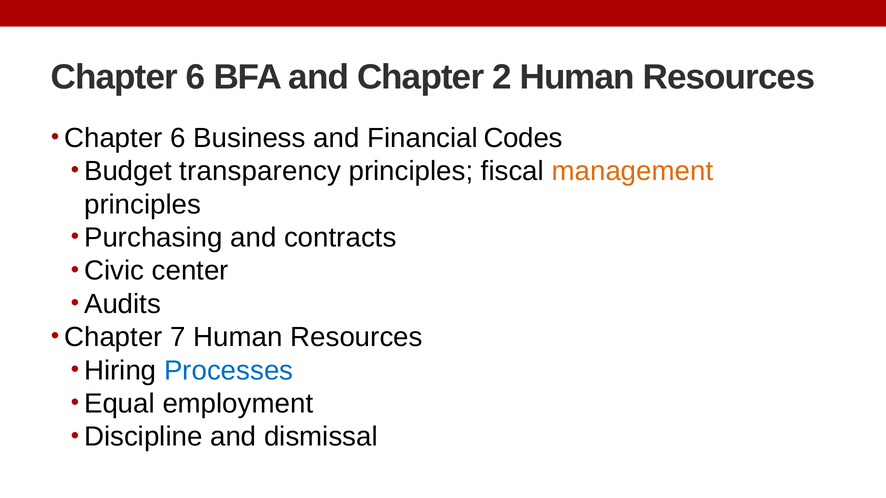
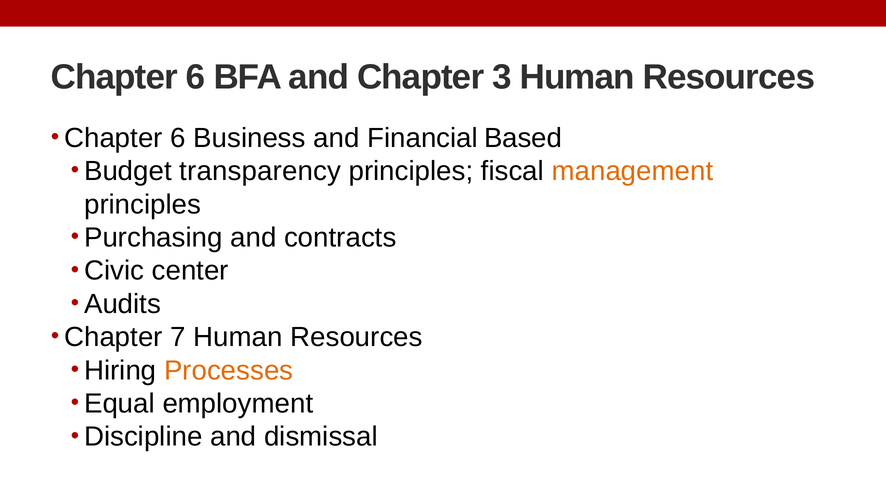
2: 2 -> 3
Codes: Codes -> Based
Processes colour: blue -> orange
